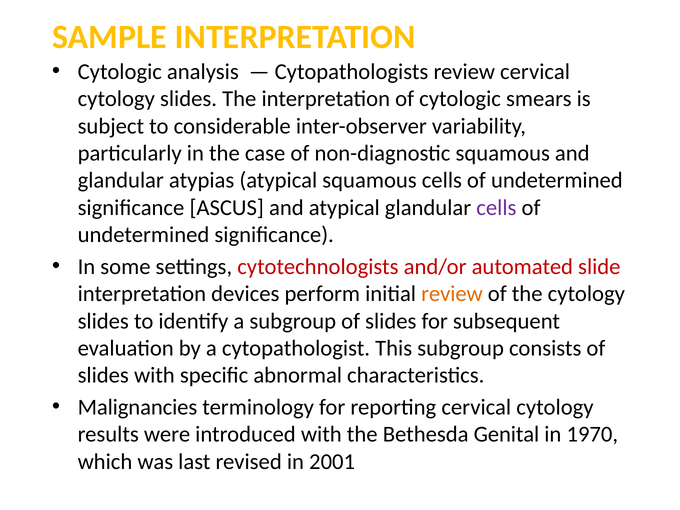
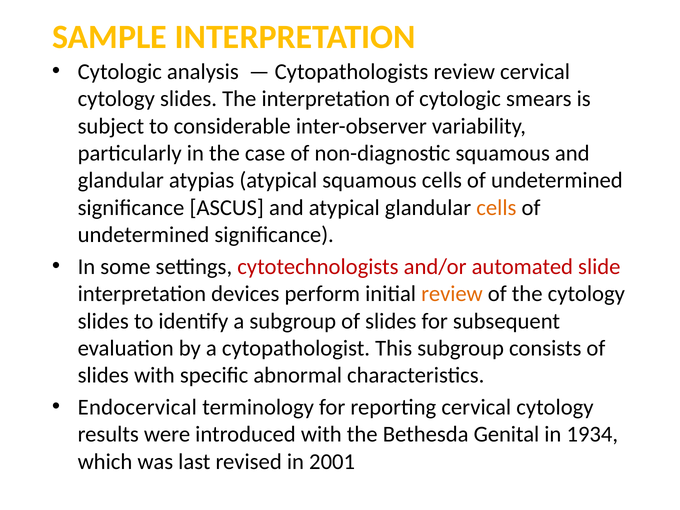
cells at (496, 208) colour: purple -> orange
Malignancies: Malignancies -> Endocervical
1970: 1970 -> 1934
